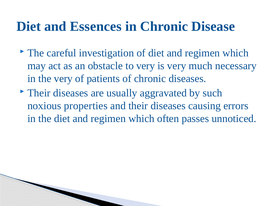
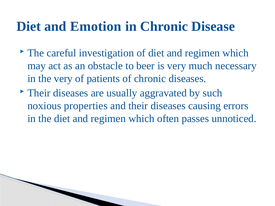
Essences: Essences -> Emotion
to very: very -> beer
